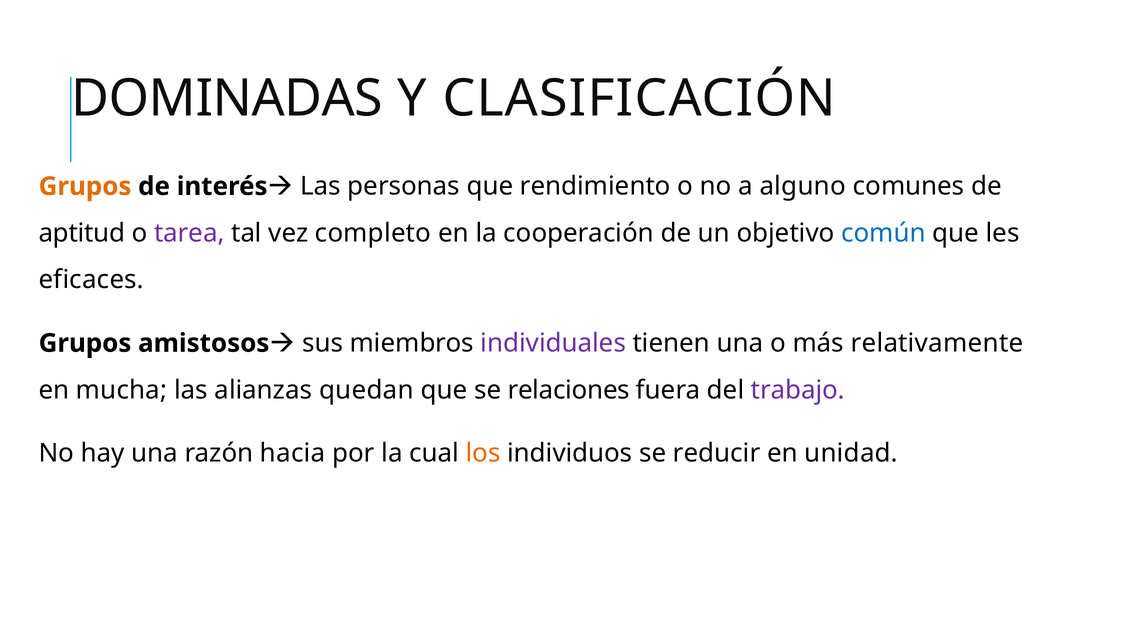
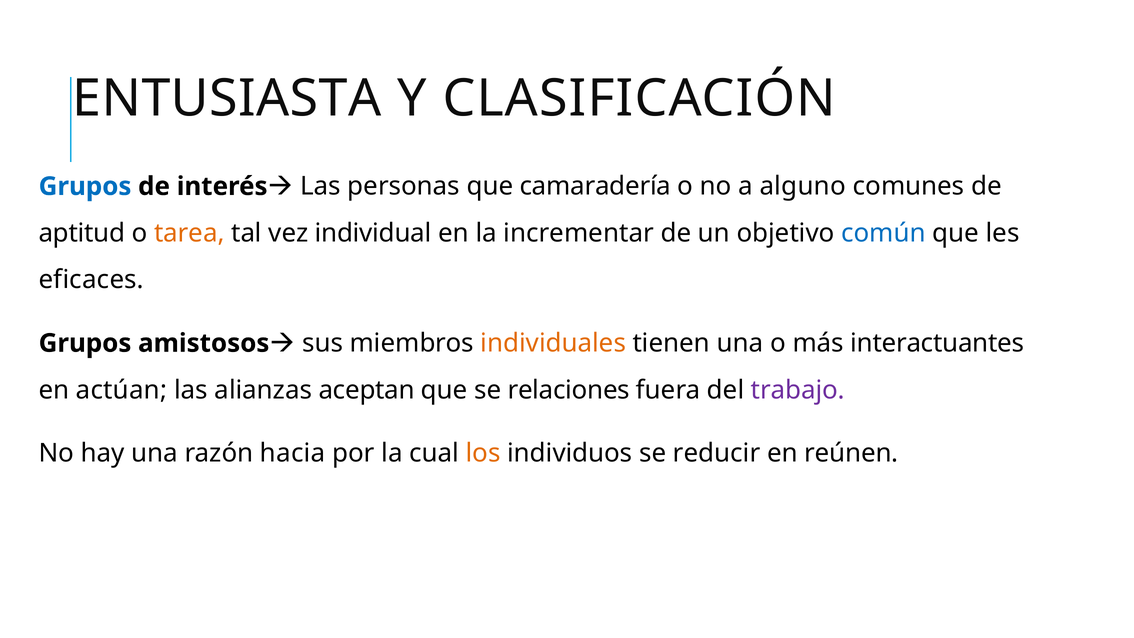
DOMINADAS: DOMINADAS -> ENTUSIASTA
Grupos at (85, 186) colour: orange -> blue
rendimiento: rendimiento -> camaradería
tarea colour: purple -> orange
completo: completo -> individual
cooperación: cooperación -> incrementar
individuales colour: purple -> orange
relativamente: relativamente -> interactuantes
mucha: mucha -> actúan
quedan: quedan -> aceptan
unidad: unidad -> reúnen
